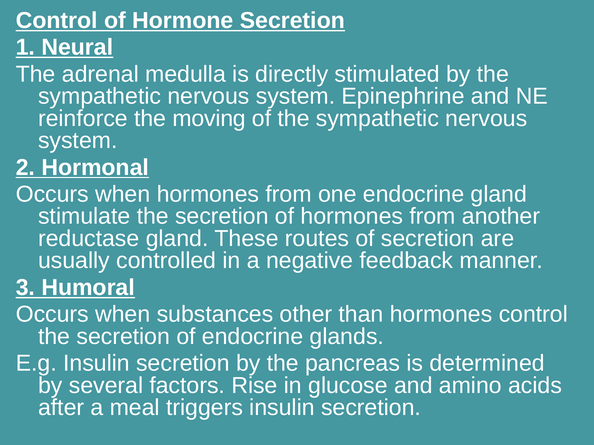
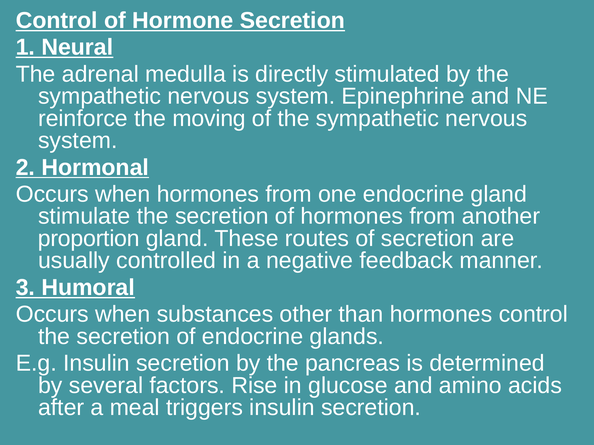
reductase: reductase -> proportion
